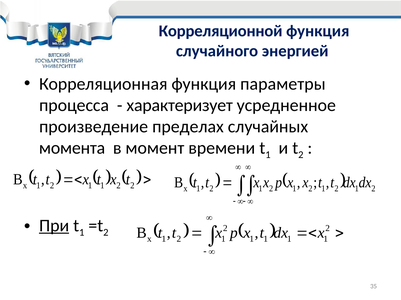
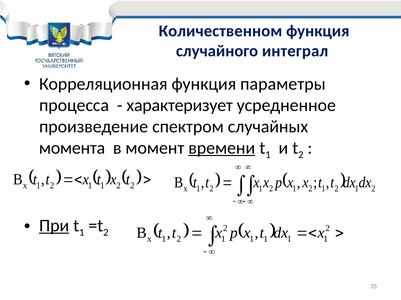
Корреляционной: Корреляционной -> Количественном
энергией: энергией -> интеграл
пределах: пределах -> спектром
времени underline: none -> present
